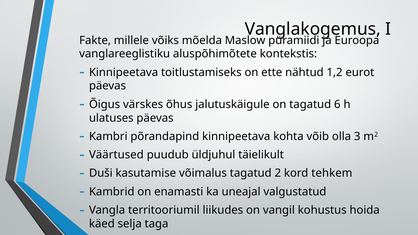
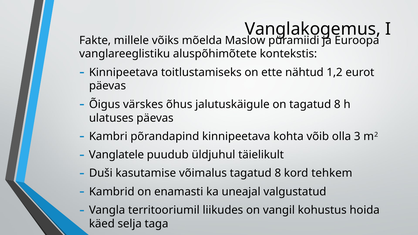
on tagatud 6: 6 -> 8
Väärtused: Väärtused -> Vanglatele
võimalus tagatud 2: 2 -> 8
